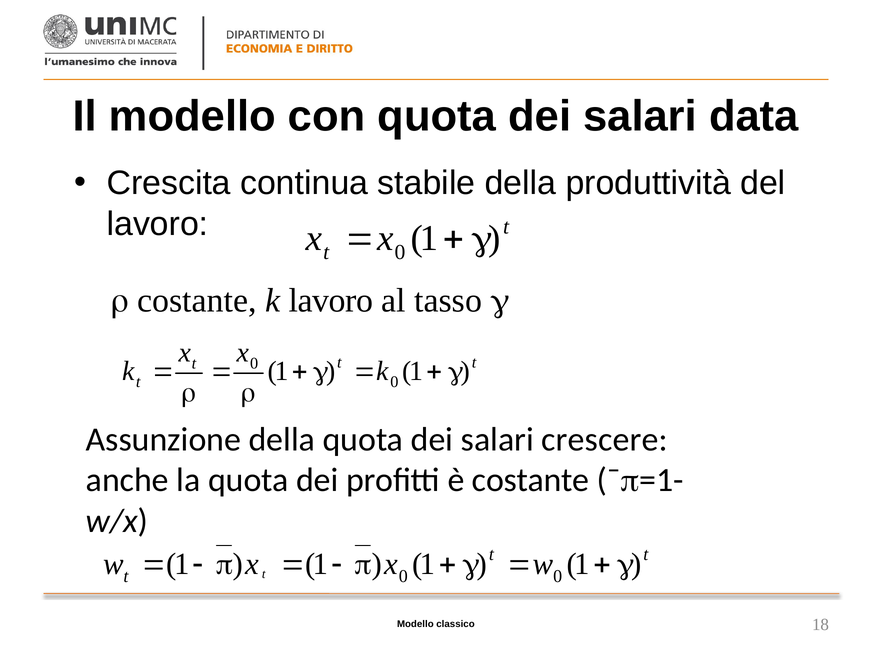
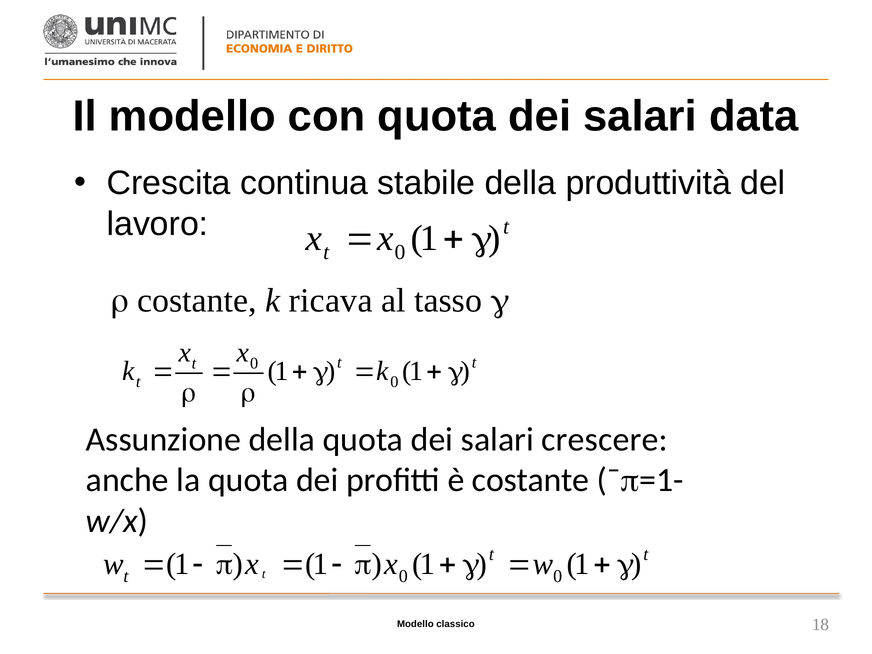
k lavoro: lavoro -> ricava
